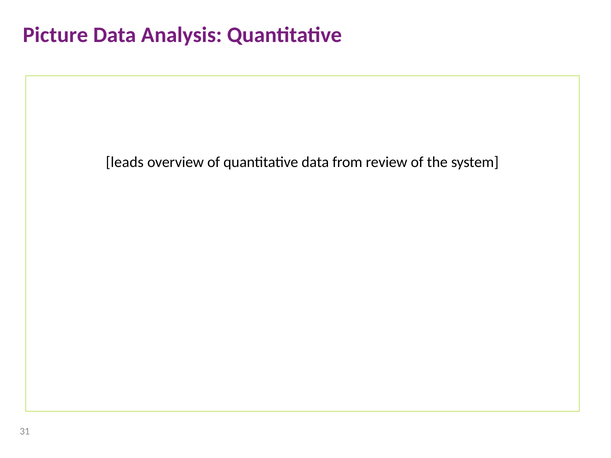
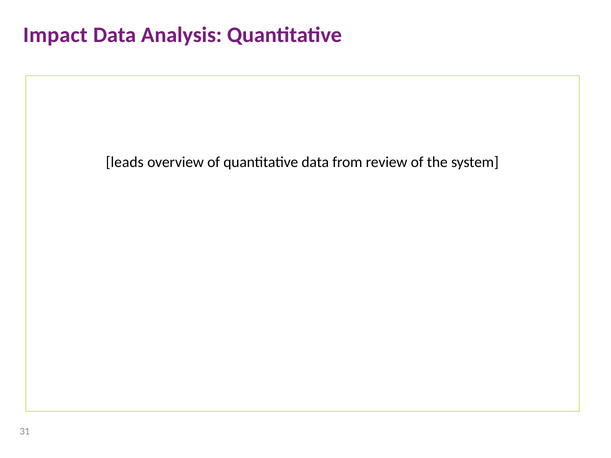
Picture: Picture -> Impact
